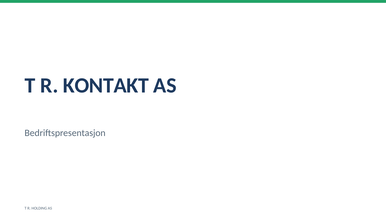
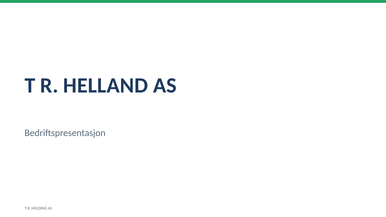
KONTAKT: KONTAKT -> HELLAND
